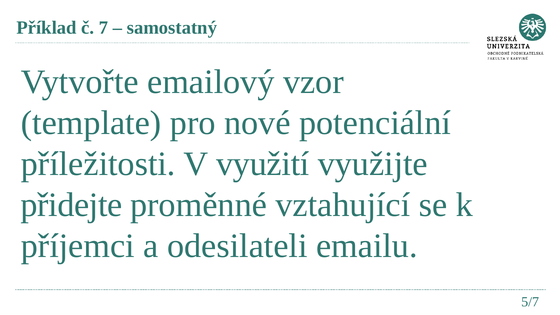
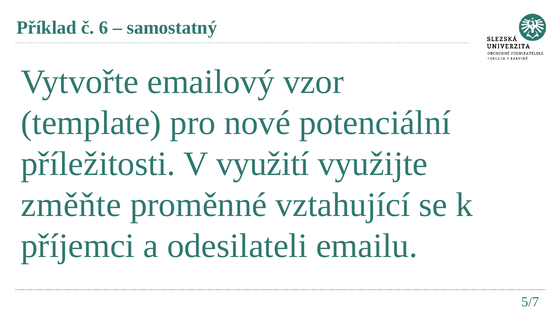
7: 7 -> 6
přidejte: přidejte -> změňte
